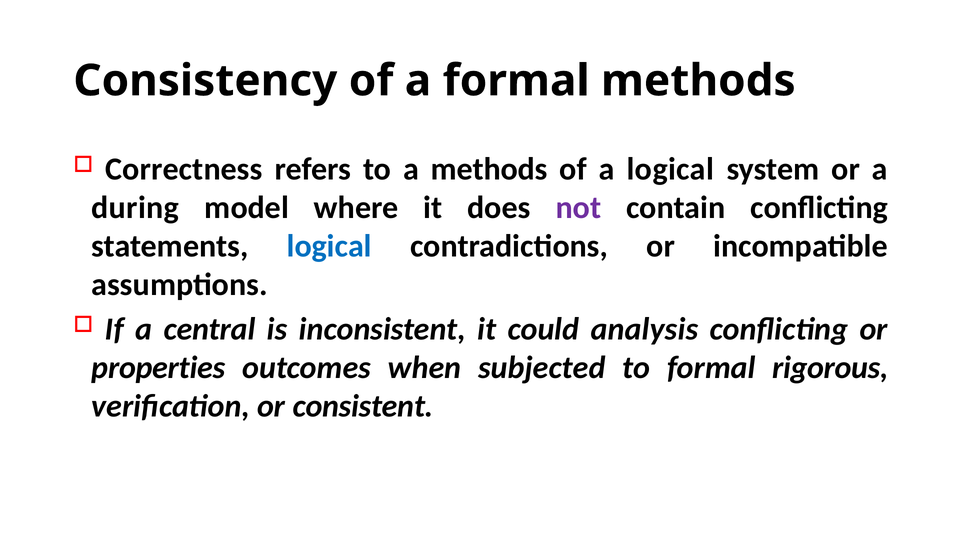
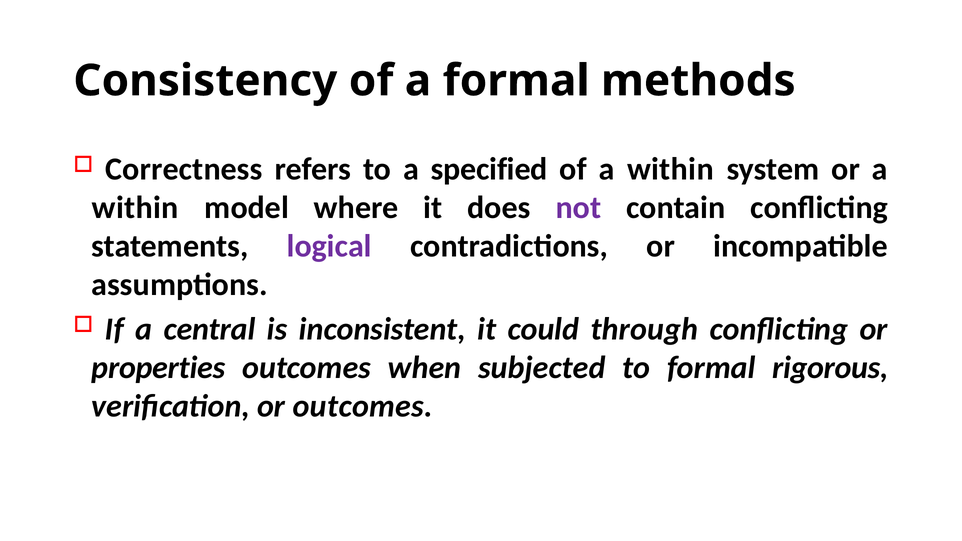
a methods: methods -> specified
of a logical: logical -> within
during at (135, 208): during -> within
logical at (329, 246) colour: blue -> purple
analysis: analysis -> through
or consistent: consistent -> outcomes
